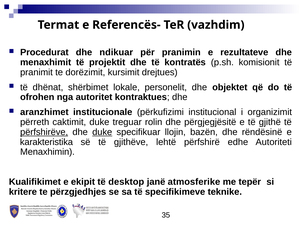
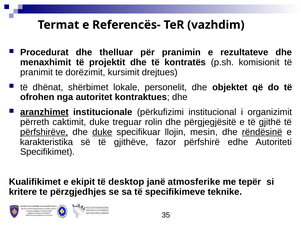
ndikuar: ndikuar -> thelluar
aranzhimet underline: none -> present
bazën: bazën -> mesin
rëndësinë underline: none -> present
lehtë: lehtë -> fazor
Menaxhimin: Menaxhimin -> Specifikimet
